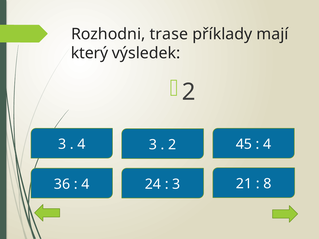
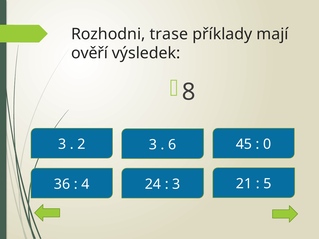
který: který -> ověří
2 at (189, 92): 2 -> 8
4 at (81, 144): 4 -> 2
4 at (267, 144): 4 -> 0
2 at (172, 145): 2 -> 6
8: 8 -> 5
